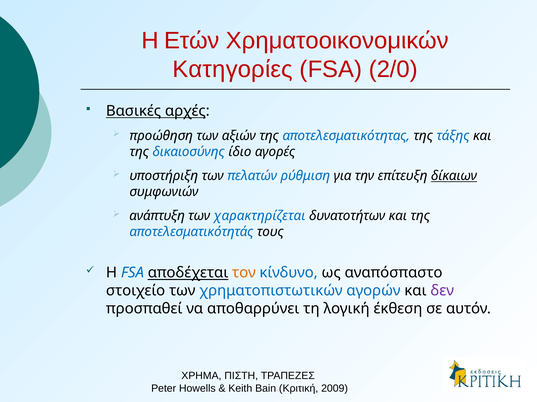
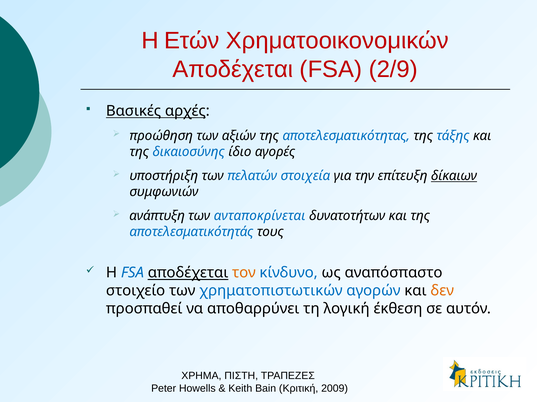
Κατηγορίες at (233, 69): Κατηγορίες -> Αποδέχεται
2/0: 2/0 -> 2/9
ρύθμιση: ρύθμιση -> στοιχεία
χαρακτηρίζεται: χαρακτηρίζεται -> ανταποκρίνεται
δεν colour: purple -> orange
